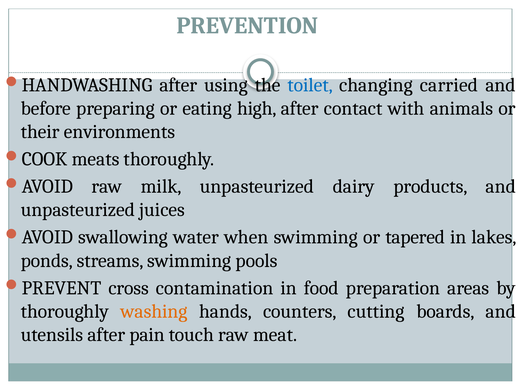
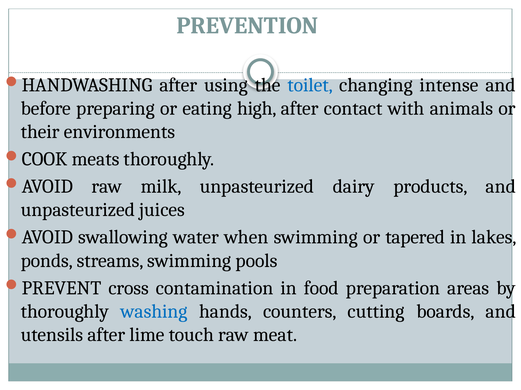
carried: carried -> intense
washing colour: orange -> blue
pain: pain -> lime
